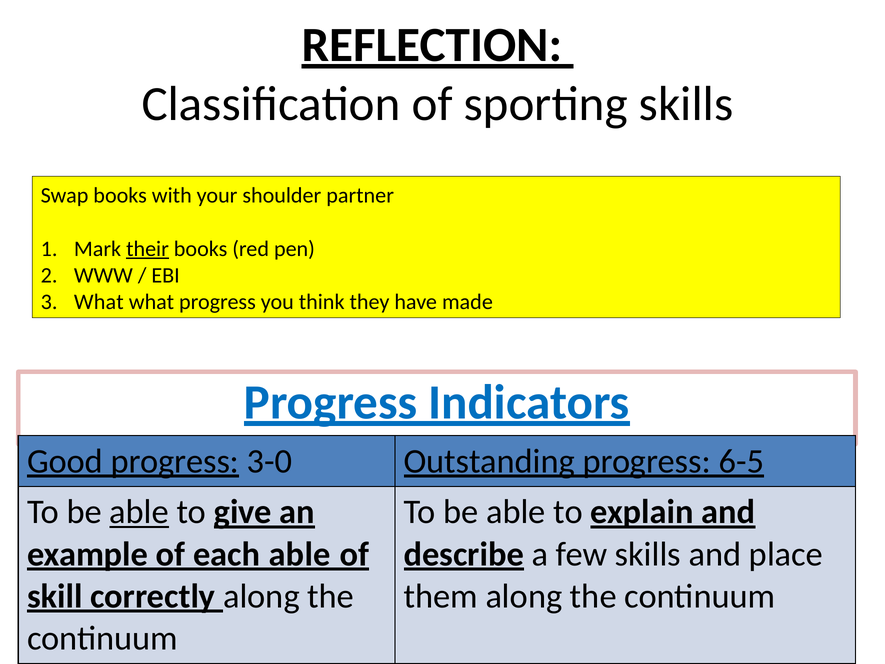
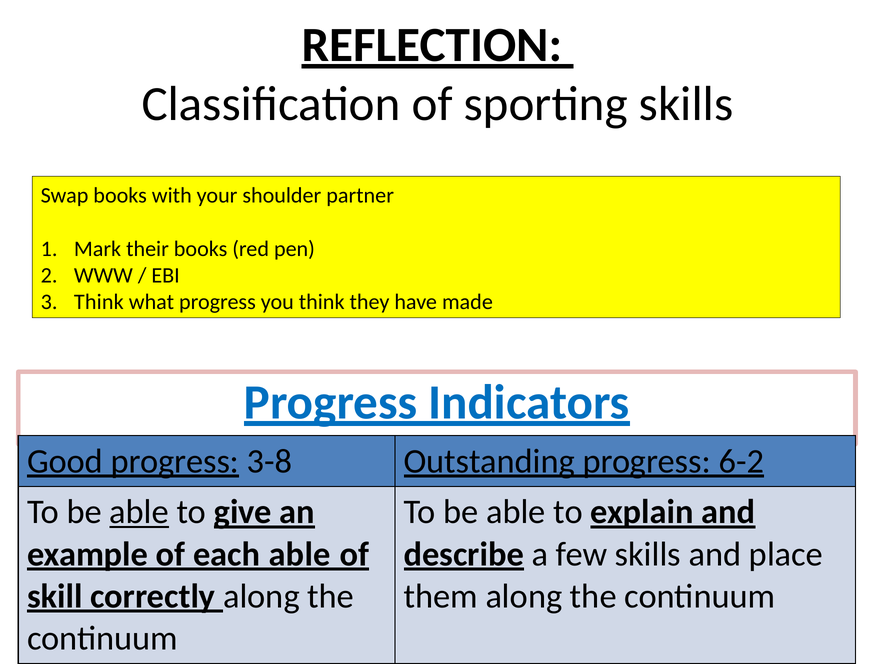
their underline: present -> none
What at (99, 302): What -> Think
3-0: 3-0 -> 3-8
6-5: 6-5 -> 6-2
